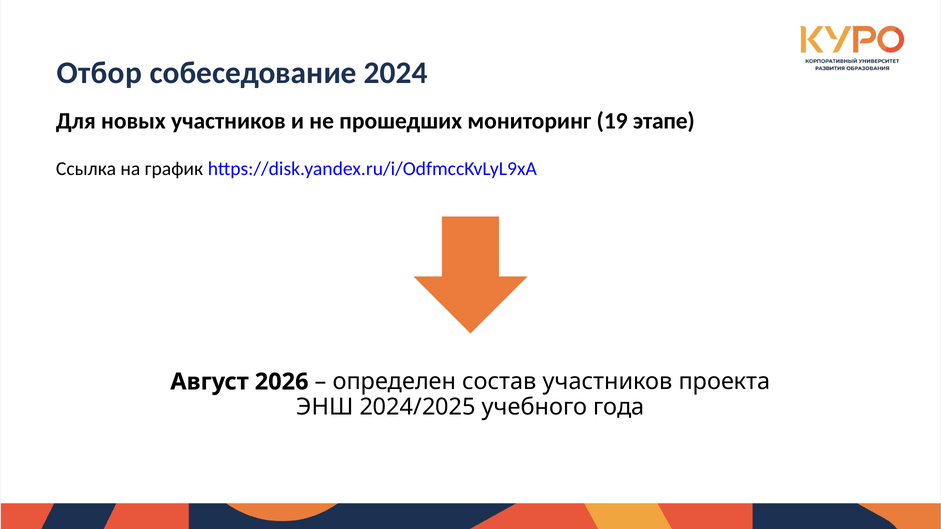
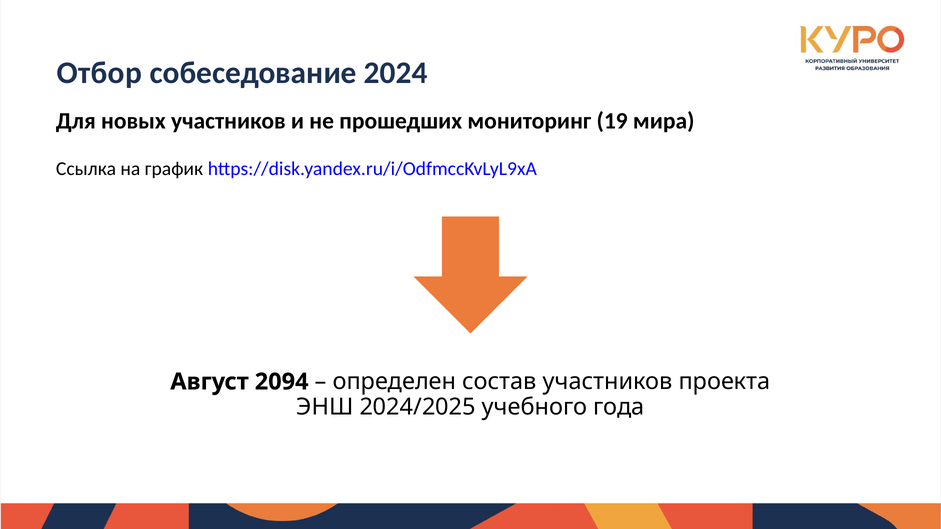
этапе: этапе -> мира
2026: 2026 -> 2094
